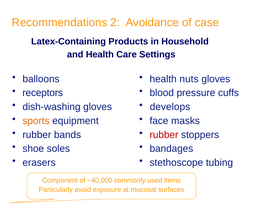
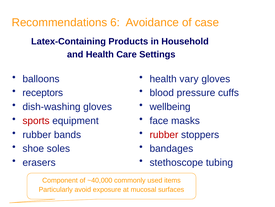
2: 2 -> 6
nuts: nuts -> vary
develops: develops -> wellbeing
sports colour: orange -> red
